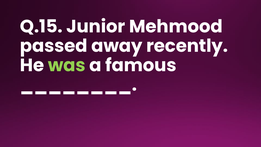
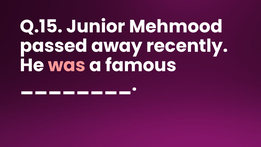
was colour: light green -> pink
